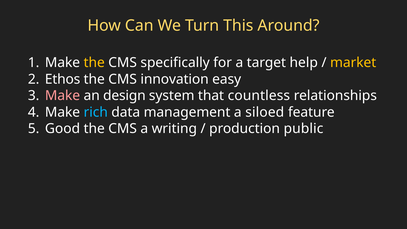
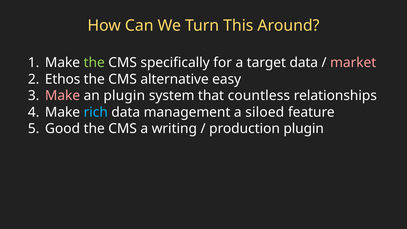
the at (94, 63) colour: yellow -> light green
target help: help -> data
market colour: yellow -> pink
innovation: innovation -> alternative
an design: design -> plugin
production public: public -> plugin
